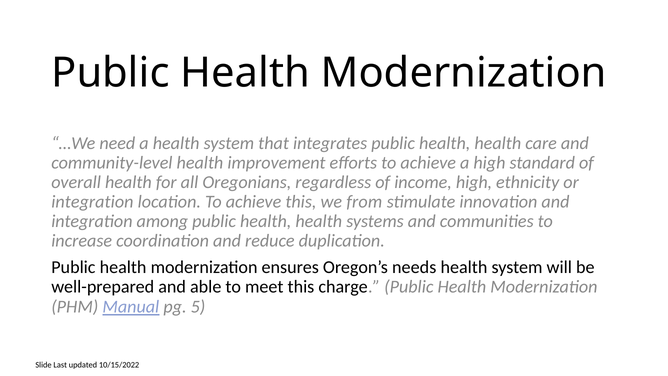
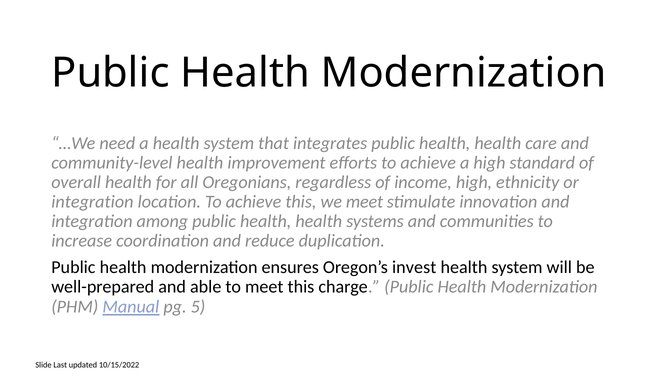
we from: from -> meet
needs: needs -> invest
